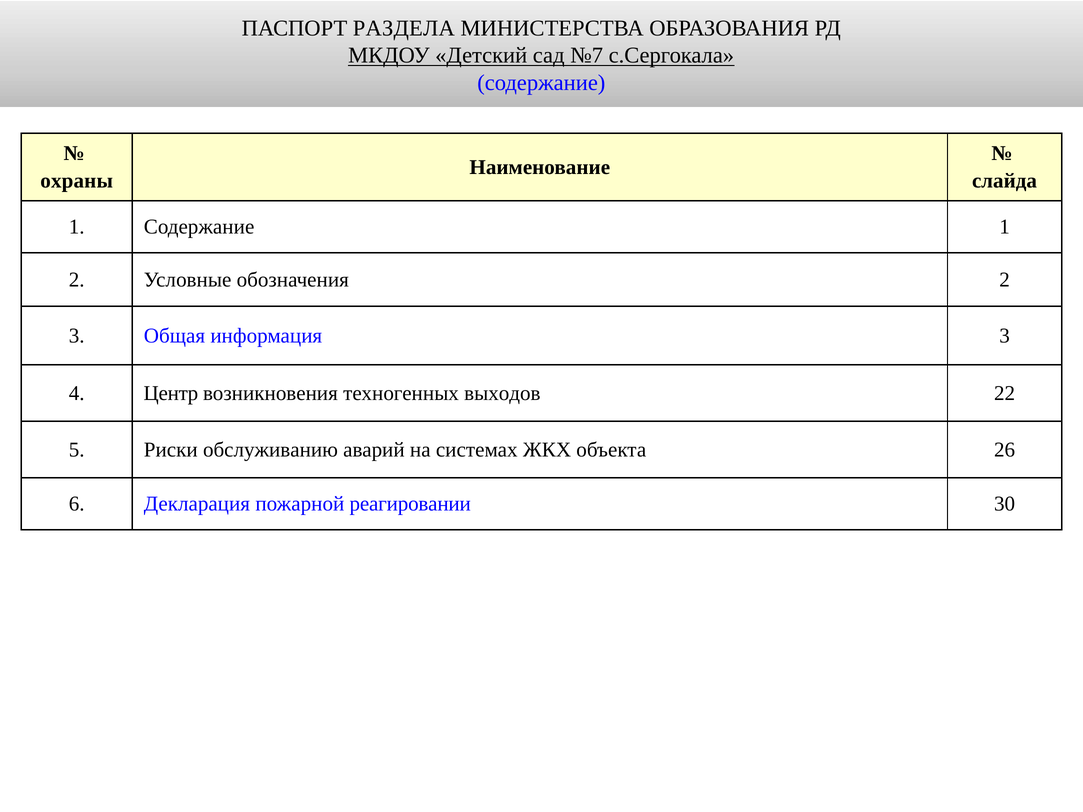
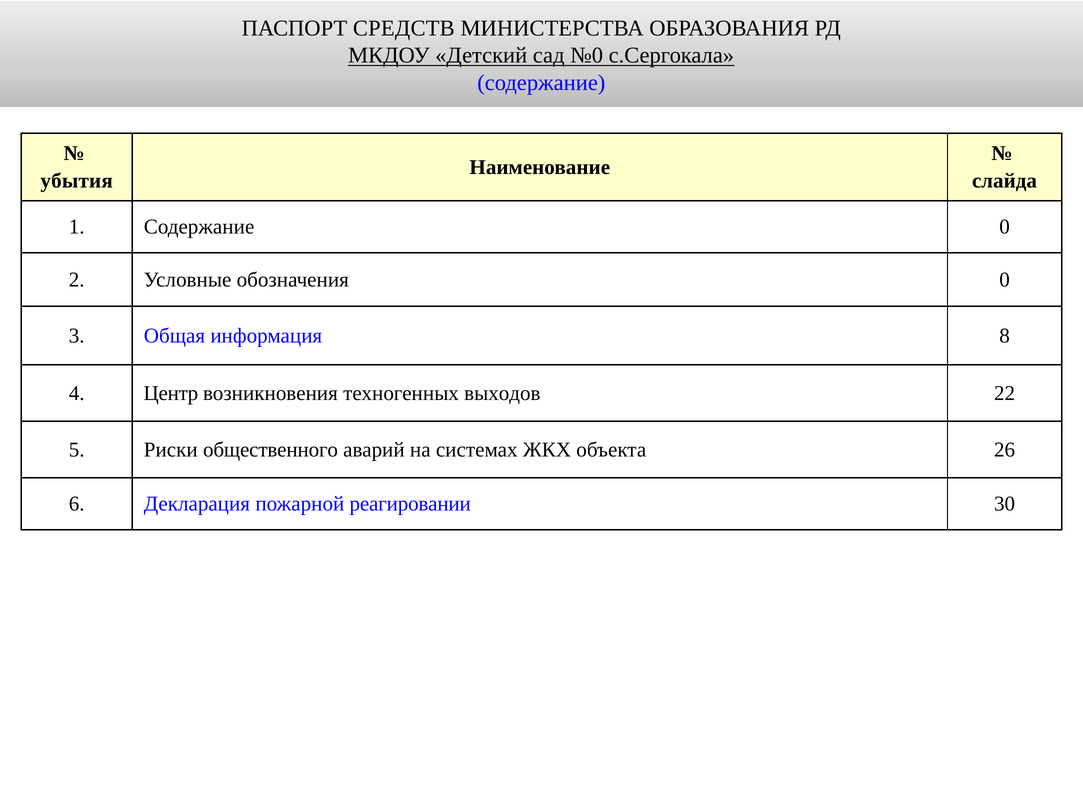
РАЗДЕЛА: РАЗДЕЛА -> СРЕДСТВ
№7: №7 -> №0
охраны: охраны -> убытия
Содержание 1: 1 -> 0
обозначения 2: 2 -> 0
информация 3: 3 -> 8
обслуживанию: обслуживанию -> общественного
